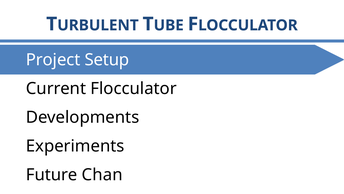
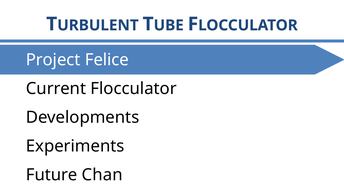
Setup: Setup -> Felice
